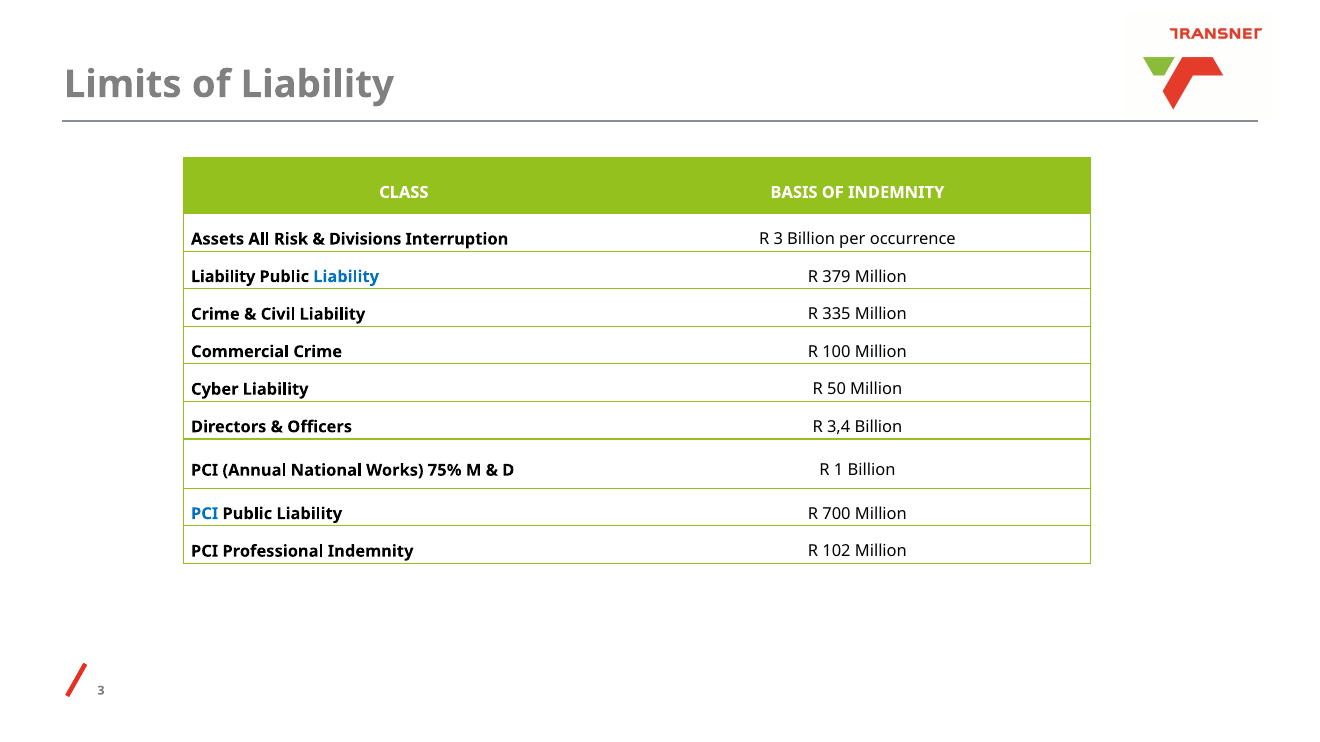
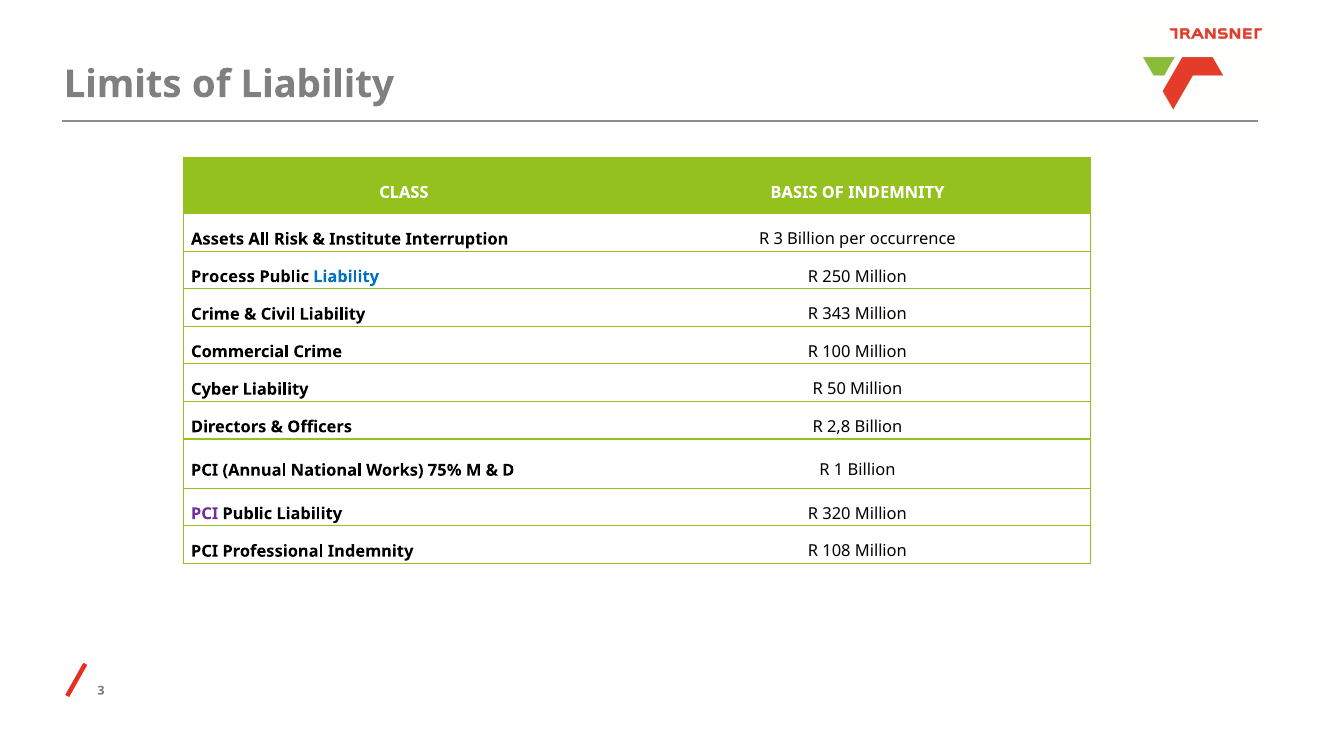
Divisions: Divisions -> Institute
Liability at (223, 277): Liability -> Process
379: 379 -> 250
335: 335 -> 343
3,4: 3,4 -> 2,8
PCI at (205, 514) colour: blue -> purple
700: 700 -> 320
102: 102 -> 108
